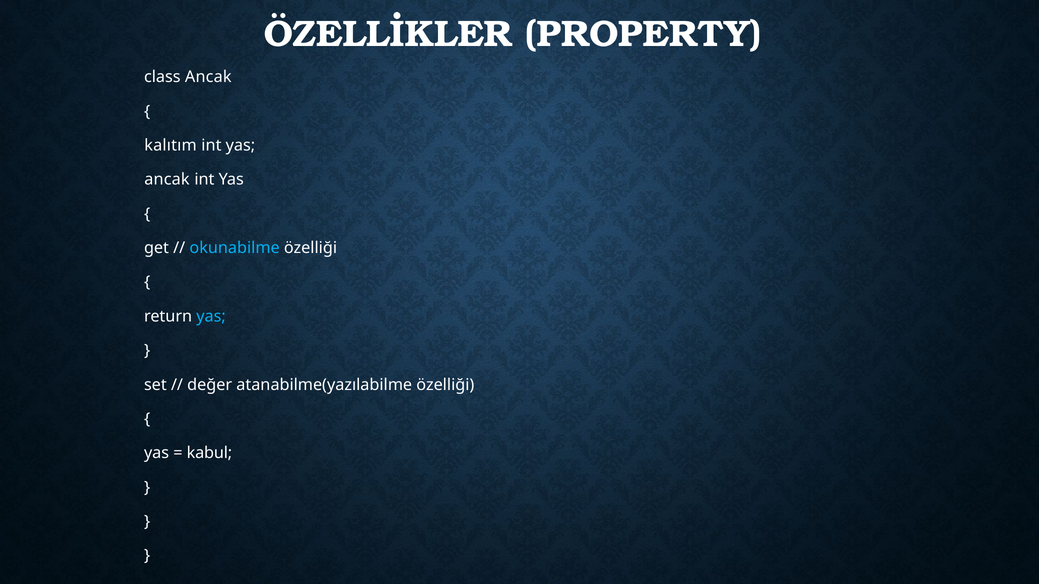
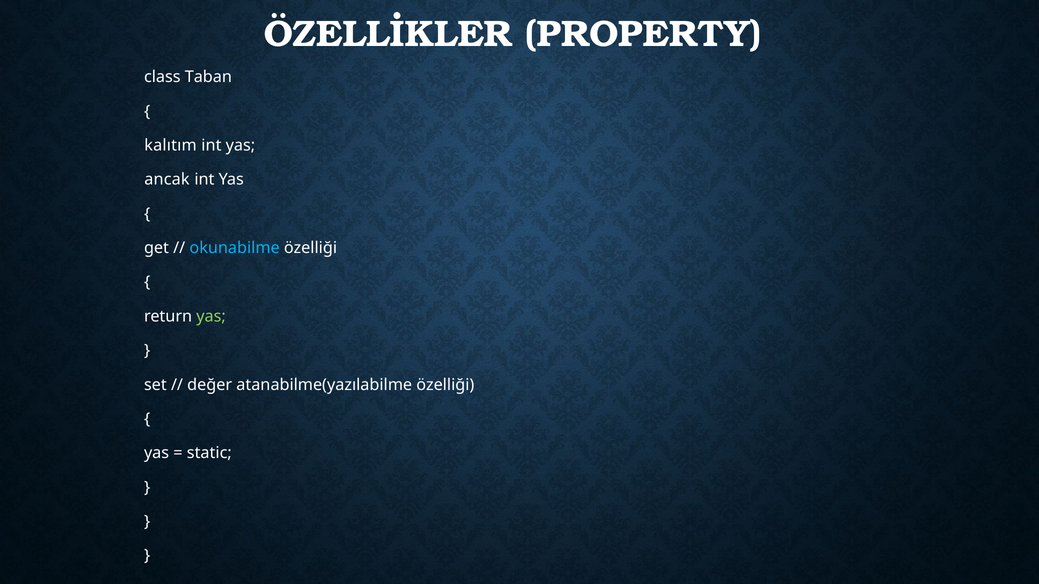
class Ancak: Ancak -> Taban
yas at (211, 317) colour: light blue -> light green
kabul: kabul -> static
